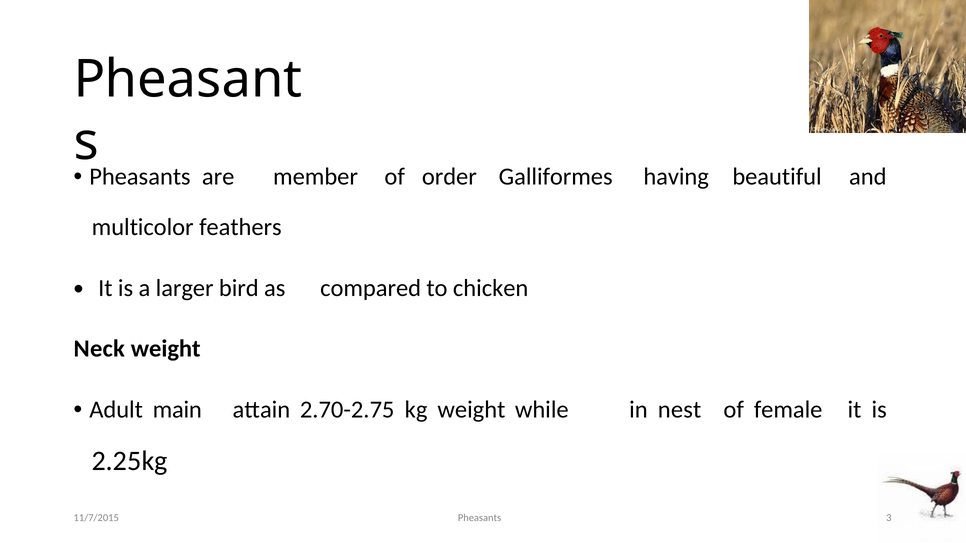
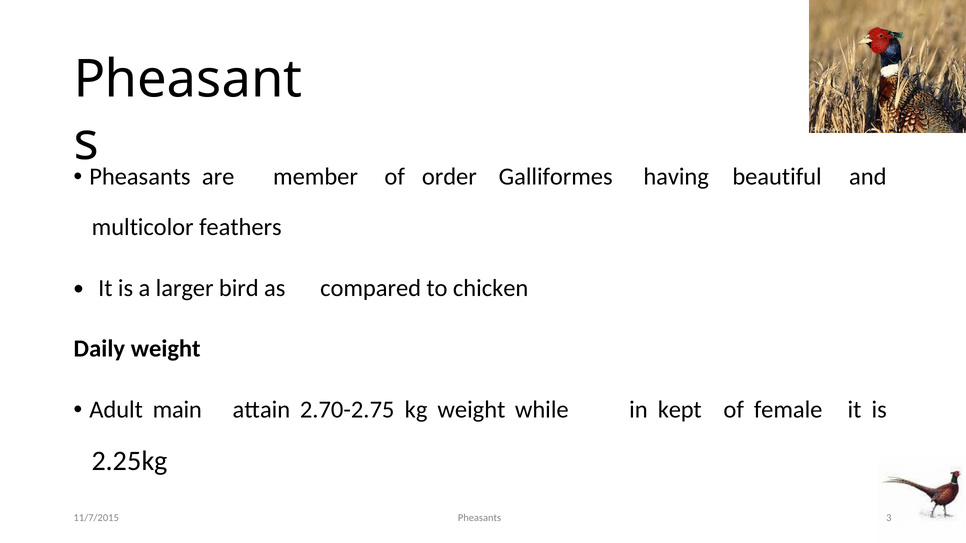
Neck: Neck -> Daily
nest: nest -> kept
